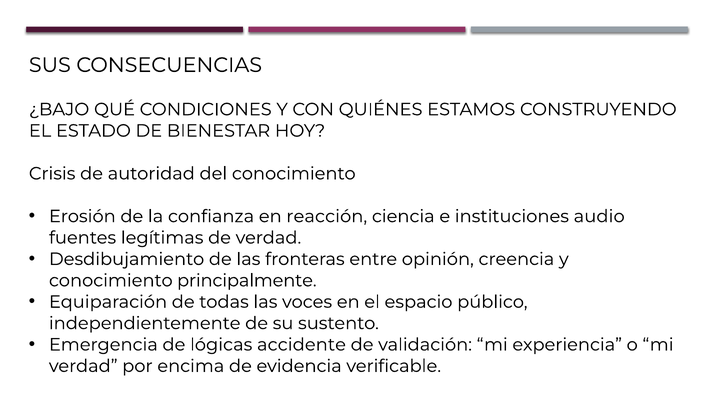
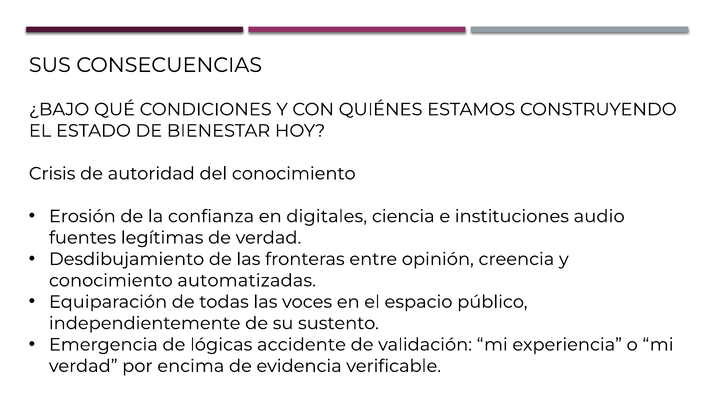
reacción: reacción -> digitales
principalmente: principalmente -> automatizadas
